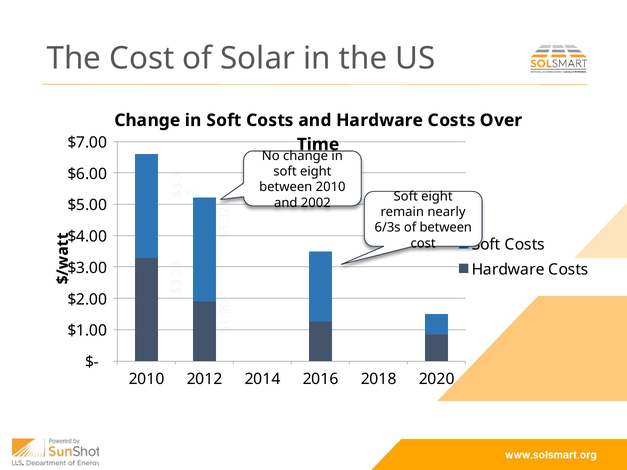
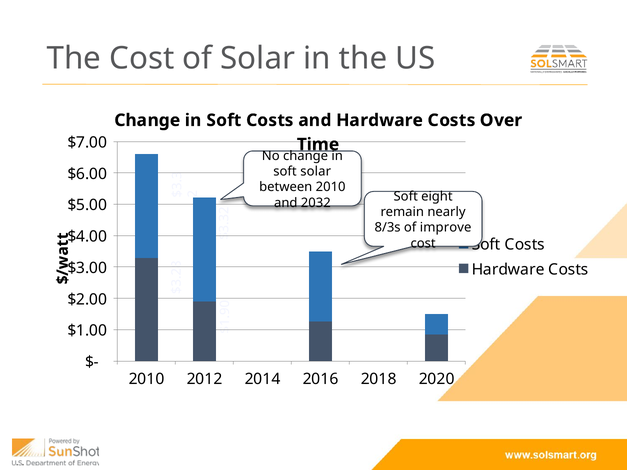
eight at (316, 172): eight -> solar
2002: 2002 -> 2032
6/3s: 6/3s -> 8/3s
of between: between -> improve
